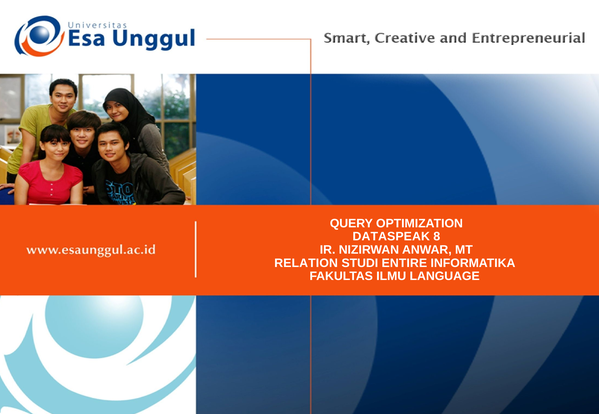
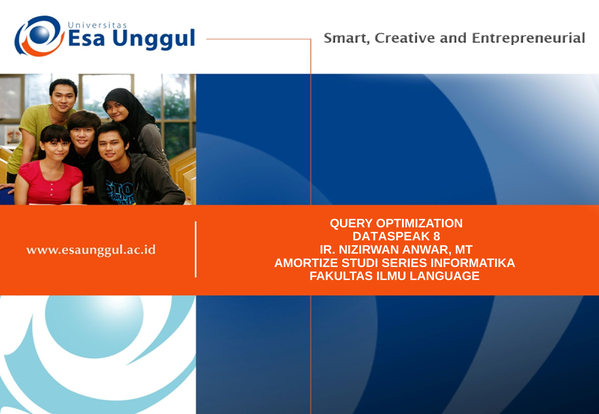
RELATION: RELATION -> AMORTIZE
ENTIRE: ENTIRE -> SERIES
